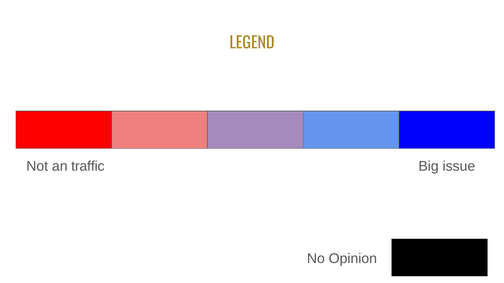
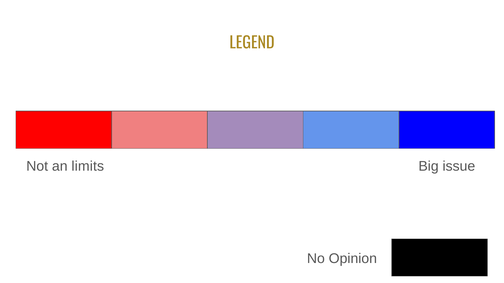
traffic: traffic -> limits
